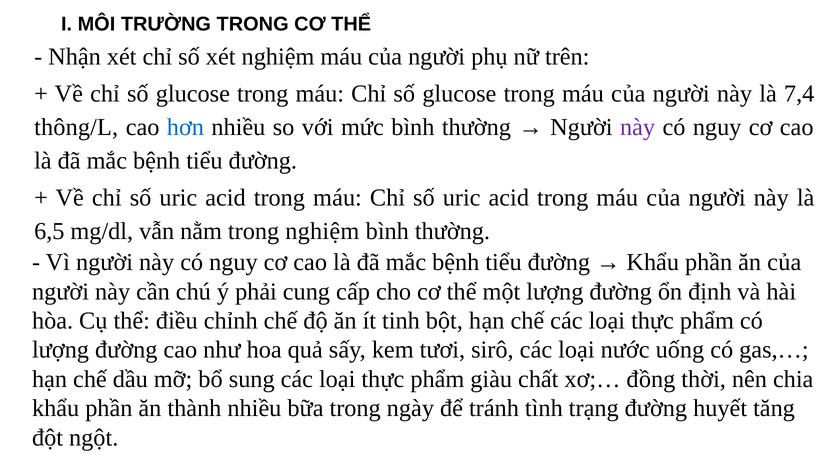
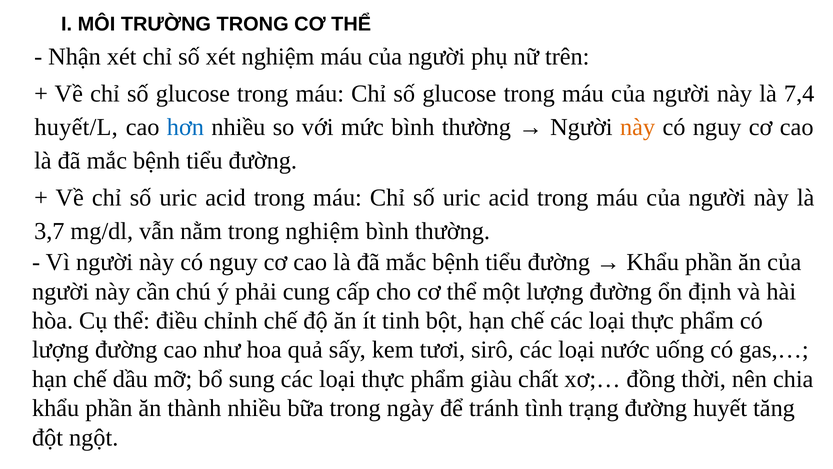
thông/L: thông/L -> huyết/L
này at (638, 127) colour: purple -> orange
6,5: 6,5 -> 3,7
